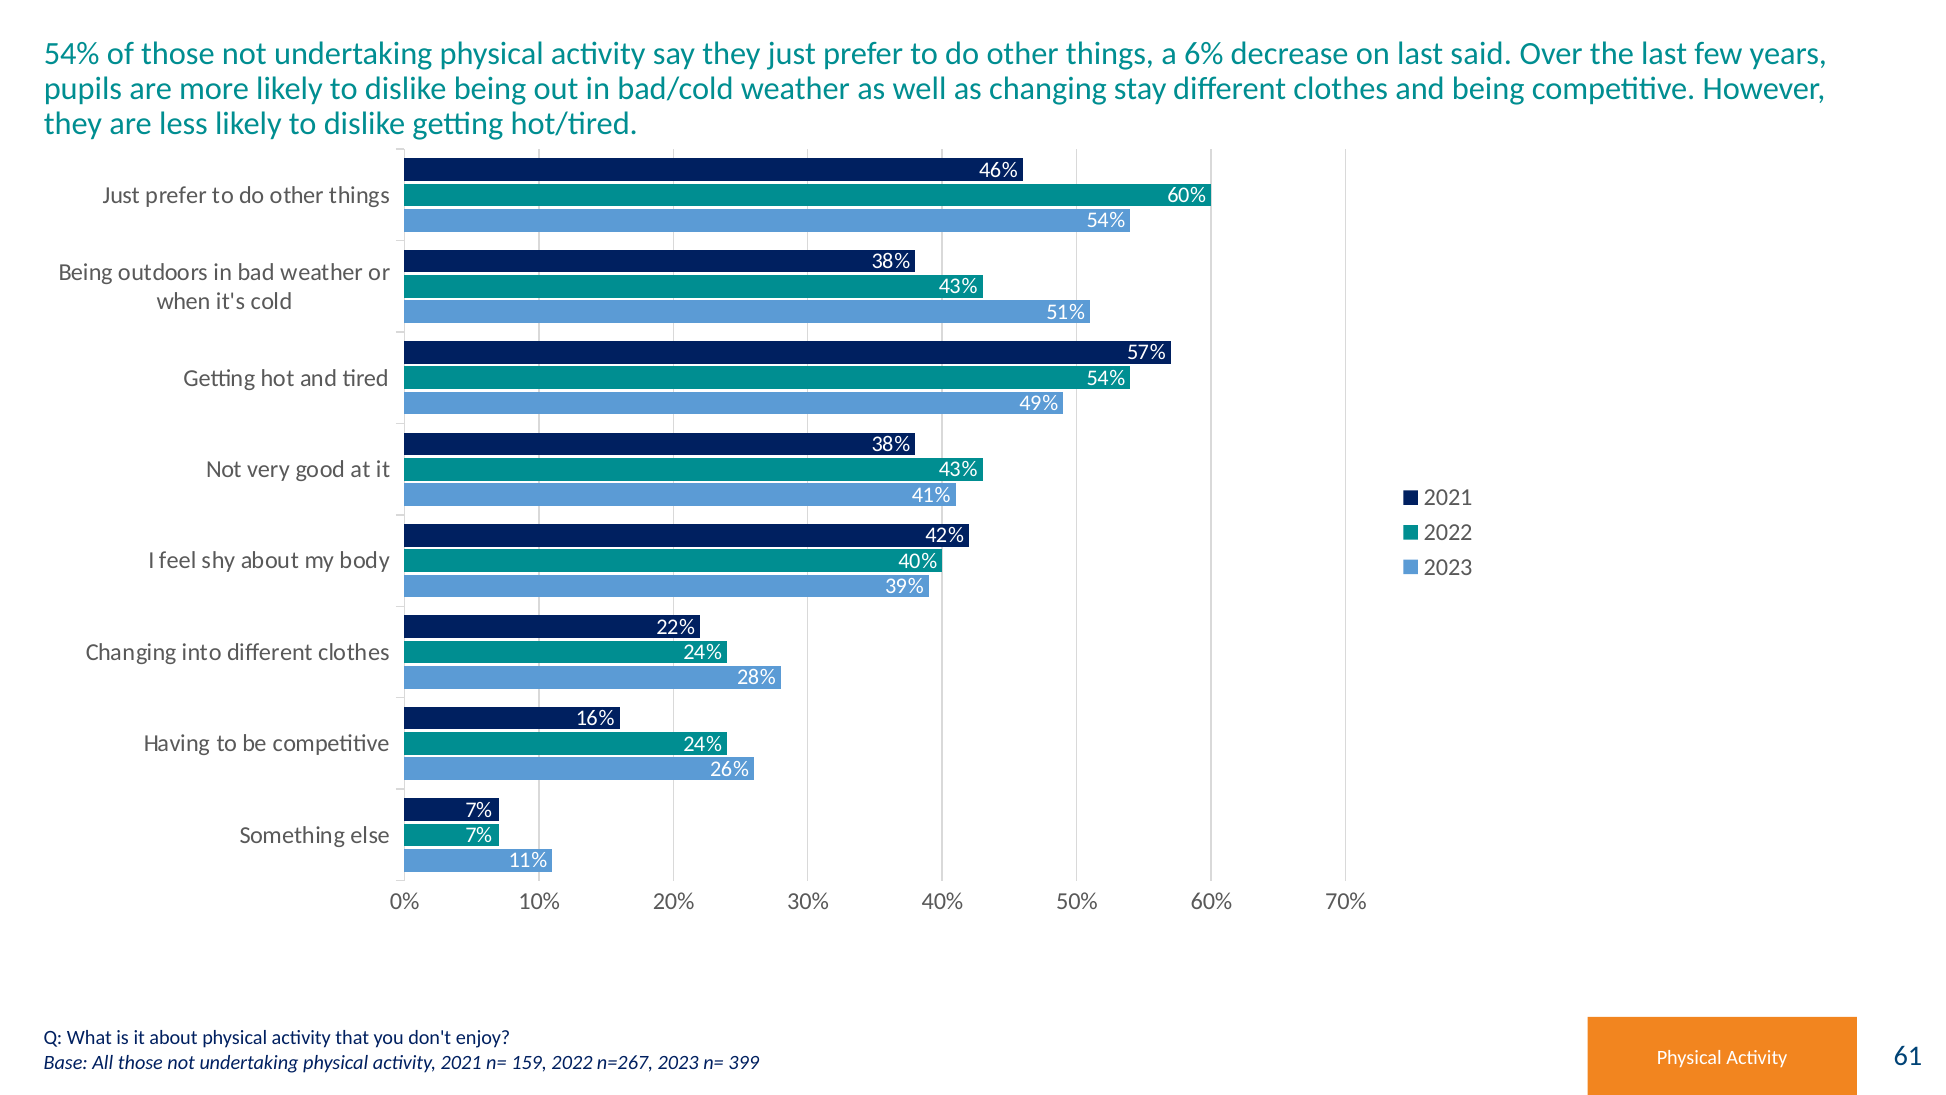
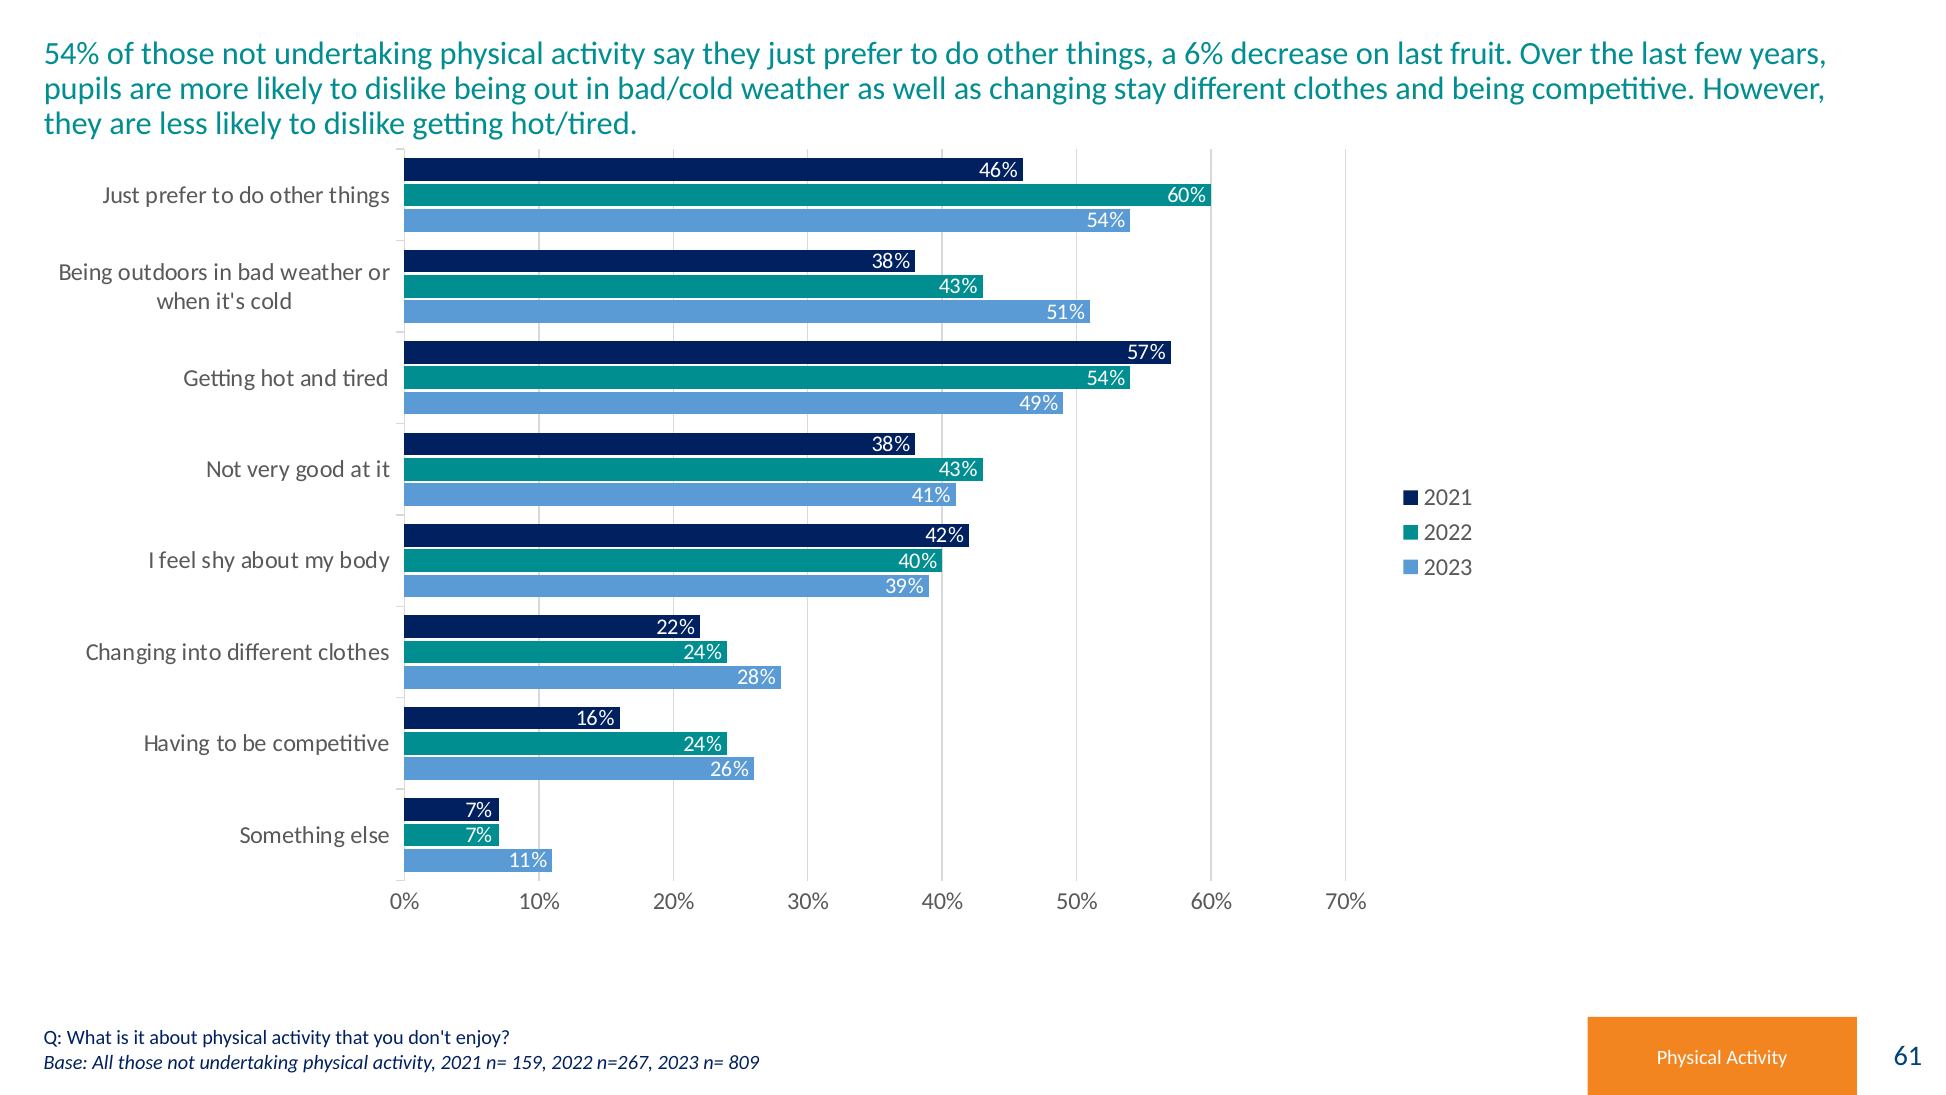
said: said -> fruit
399: 399 -> 809
